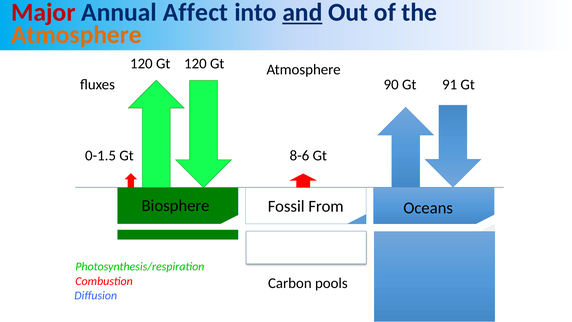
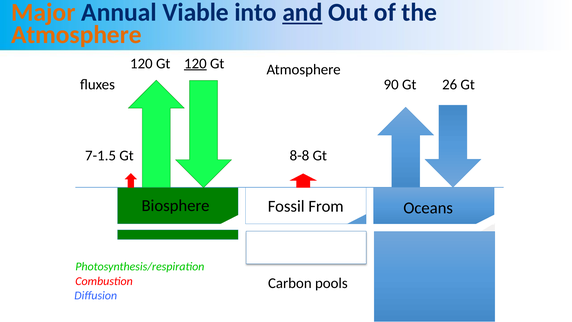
Major colour: red -> orange
Affect: Affect -> Viable
120 at (195, 63) underline: none -> present
91: 91 -> 26
0-1.5: 0-1.5 -> 7-1.5
8-6: 8-6 -> 8-8
